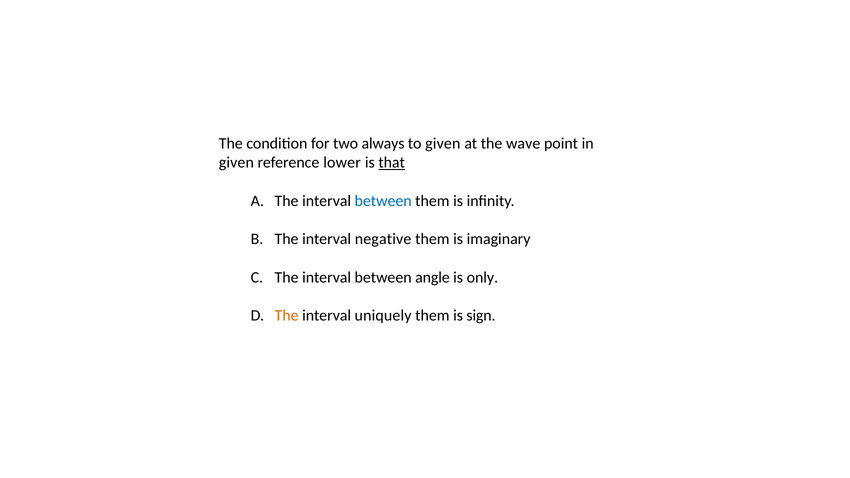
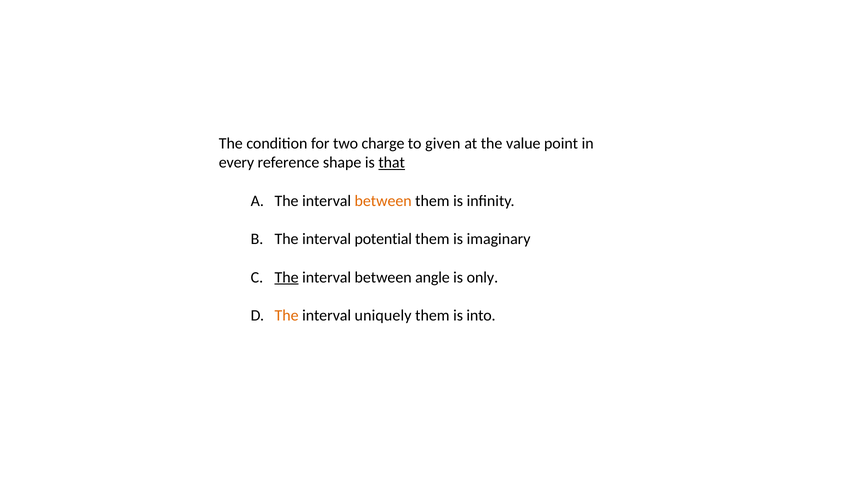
always: always -> charge
wave: wave -> value
given at (236, 163): given -> every
lower: lower -> shape
between at (383, 201) colour: blue -> orange
negative: negative -> potential
The at (287, 277) underline: none -> present
sign: sign -> into
